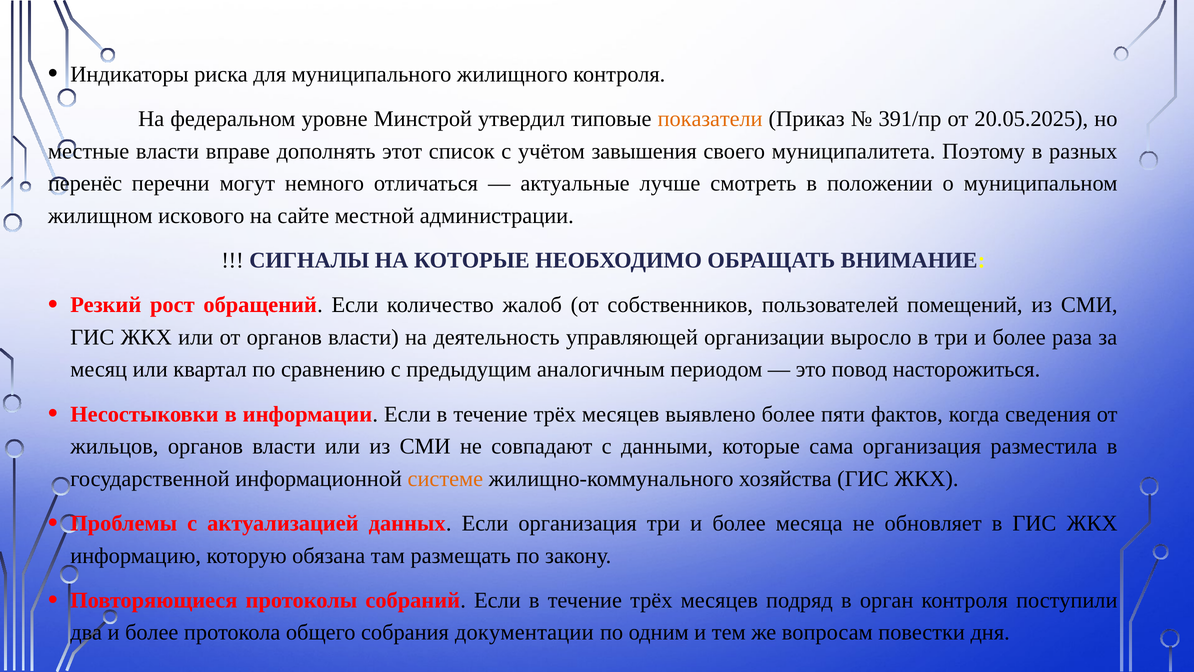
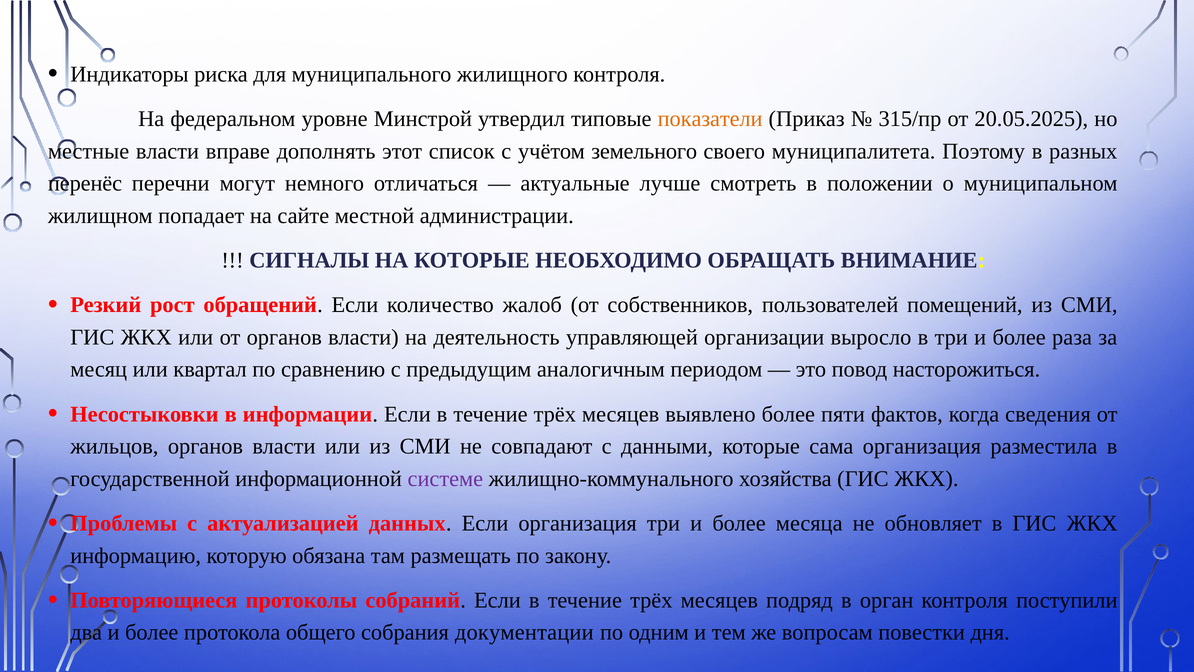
391/пр: 391/пр -> 315/пр
завышения: завышения -> земельного
искового: искового -> попадает
системе colour: orange -> purple
